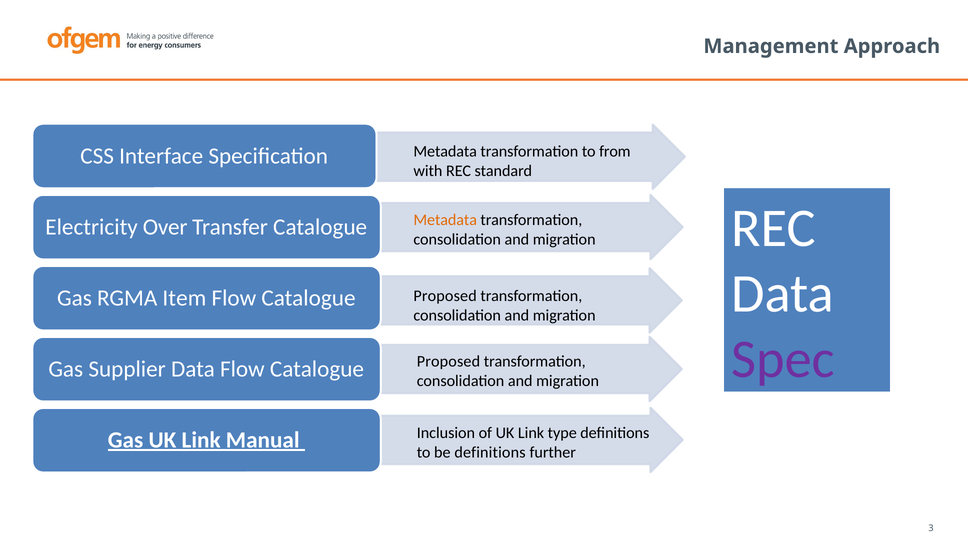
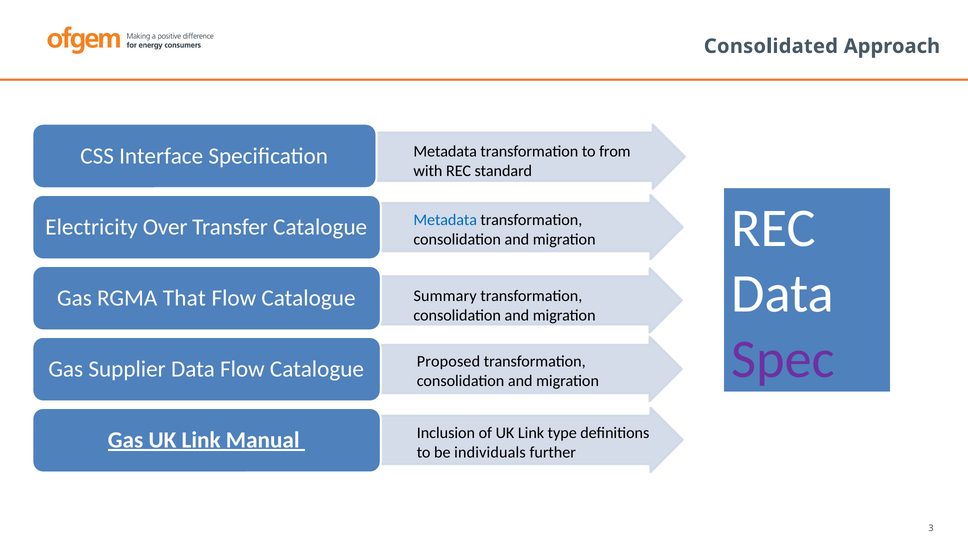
Management: Management -> Consolidated
Metadata at (445, 220) colour: orange -> blue
Item: Item -> That
Proposed at (445, 296): Proposed -> Summary
be definitions: definitions -> individuals
